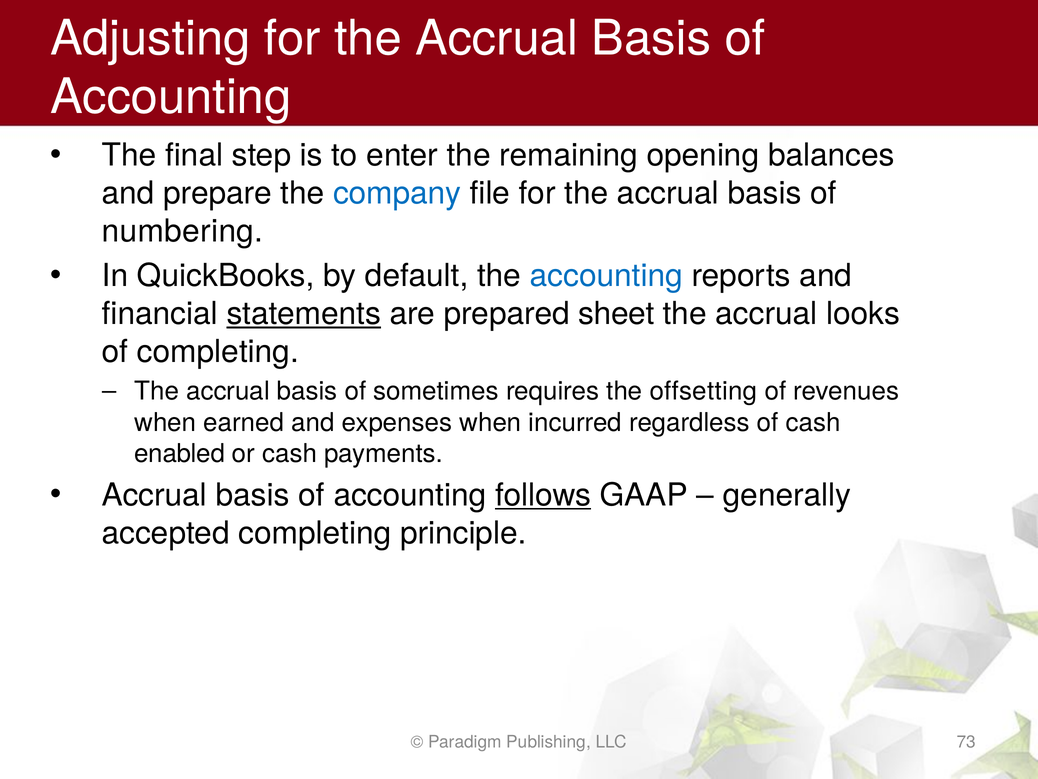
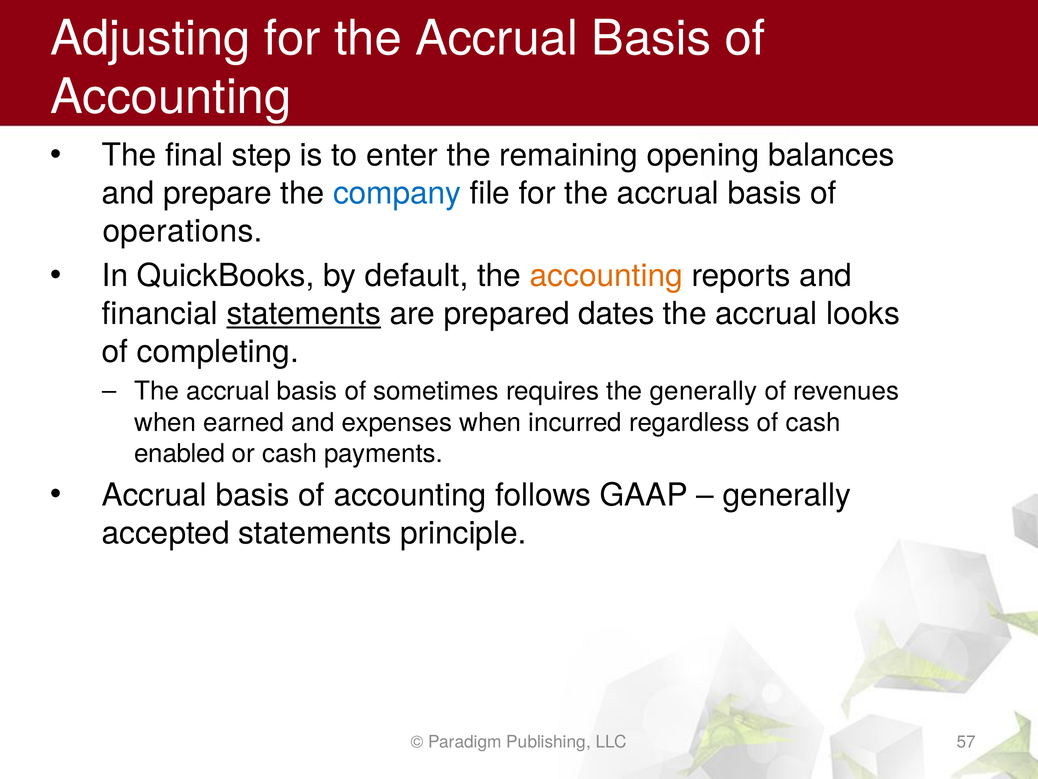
numbering: numbering -> operations
accounting at (606, 276) colour: blue -> orange
sheet: sheet -> dates
the offsetting: offsetting -> generally
follows underline: present -> none
accepted completing: completing -> statements
73: 73 -> 57
